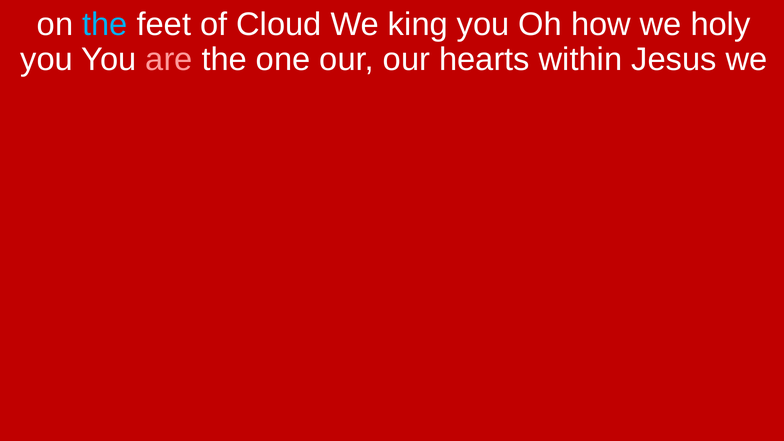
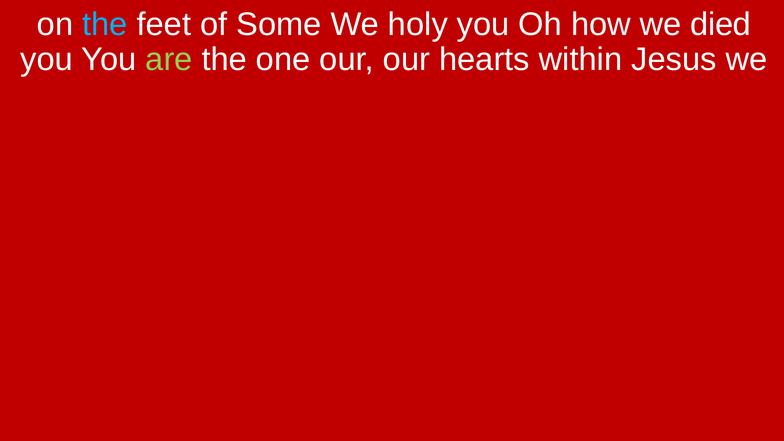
Cloud: Cloud -> Some
king: king -> holy
holy: holy -> died
are colour: pink -> light green
